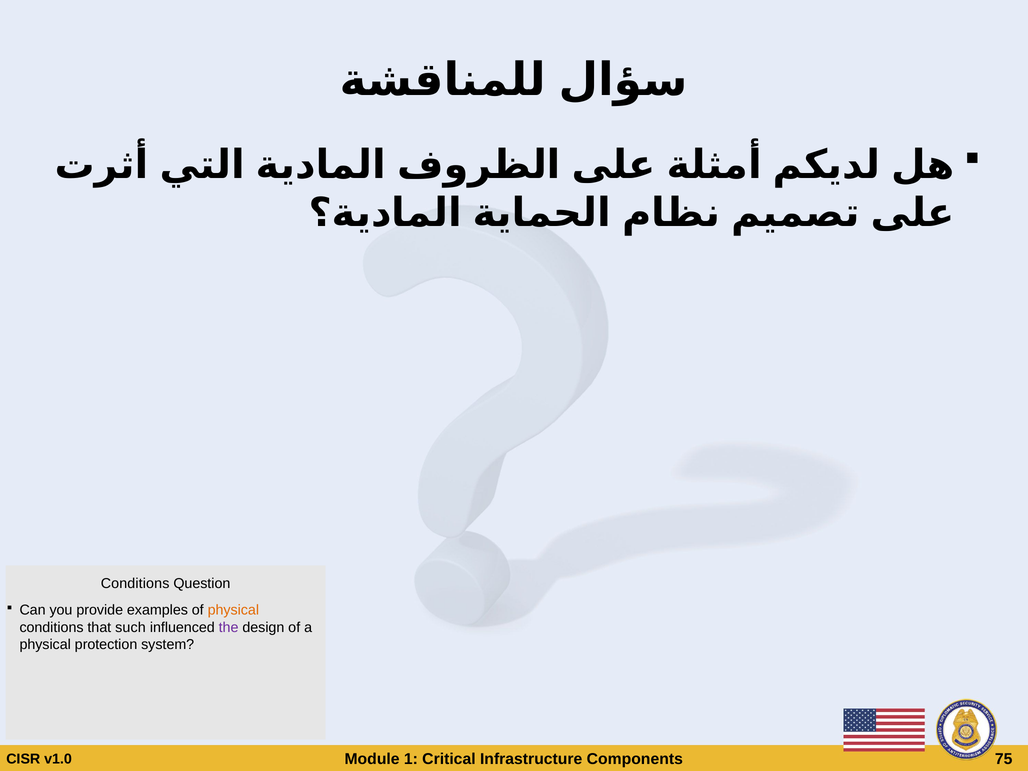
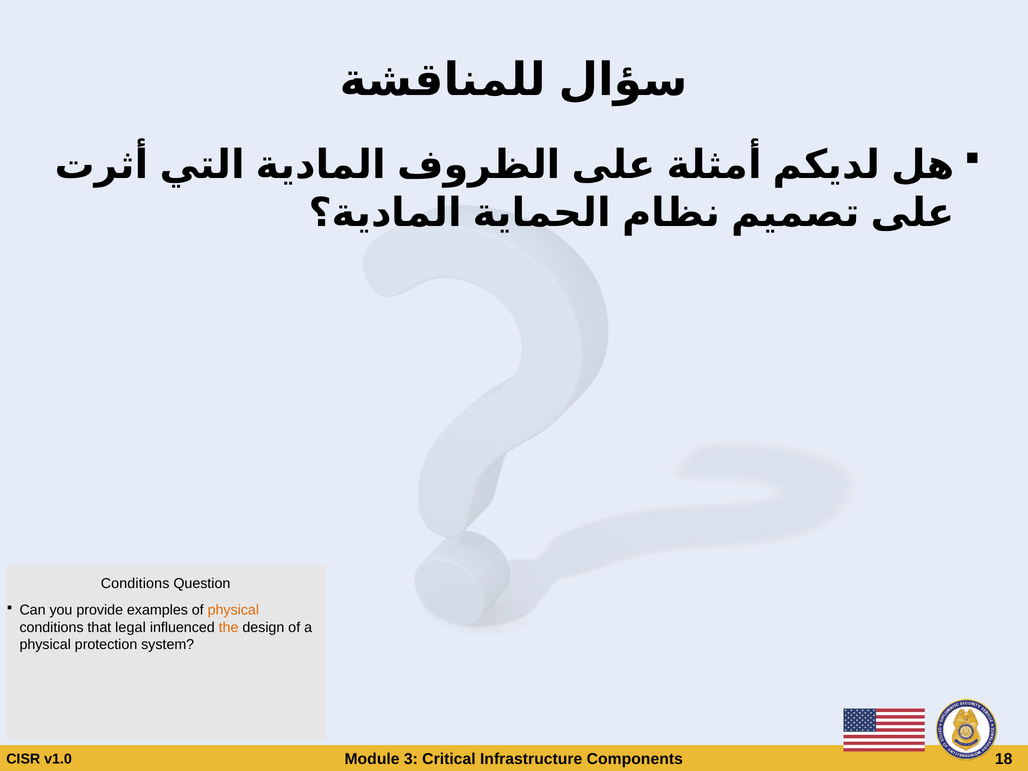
such: such -> legal
the colour: purple -> orange
1: 1 -> 3
75: 75 -> 18
